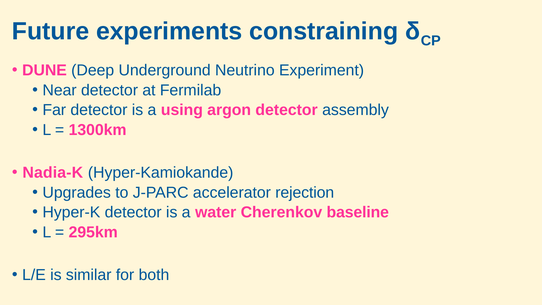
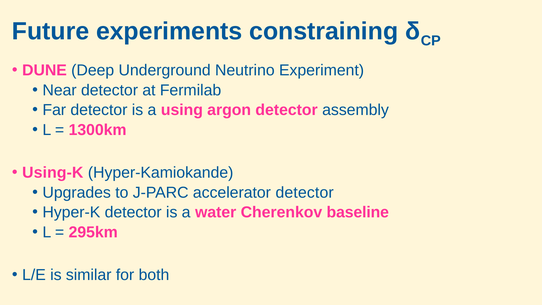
Nadia-K: Nadia-K -> Using-K
accelerator rejection: rejection -> detector
